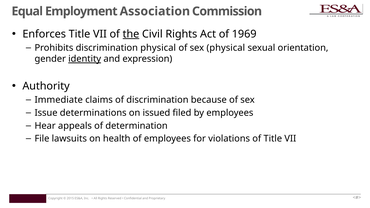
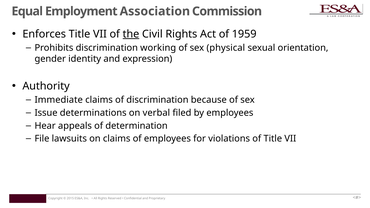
1969: 1969 -> 1959
discrimination physical: physical -> working
identity underline: present -> none
issued: issued -> verbal
on health: health -> claims
